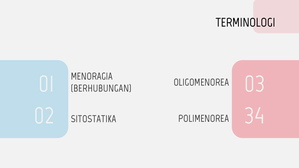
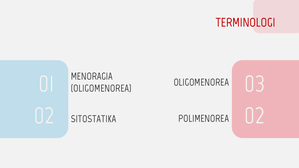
TERMINOLOGI colour: black -> red
BERHUBUNGAN at (101, 88): BERHUBUNGAN -> OLIGOMENOREA
02 34: 34 -> 02
